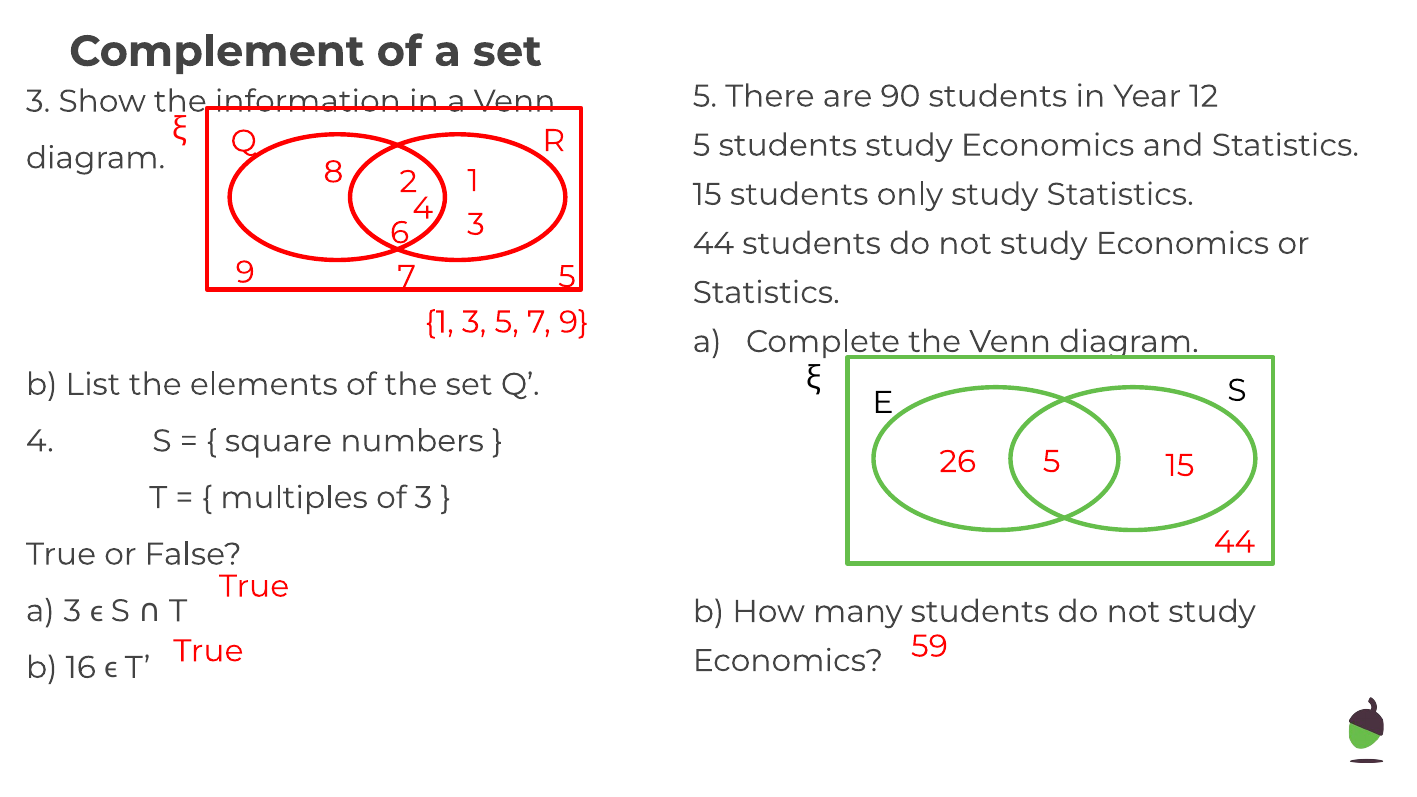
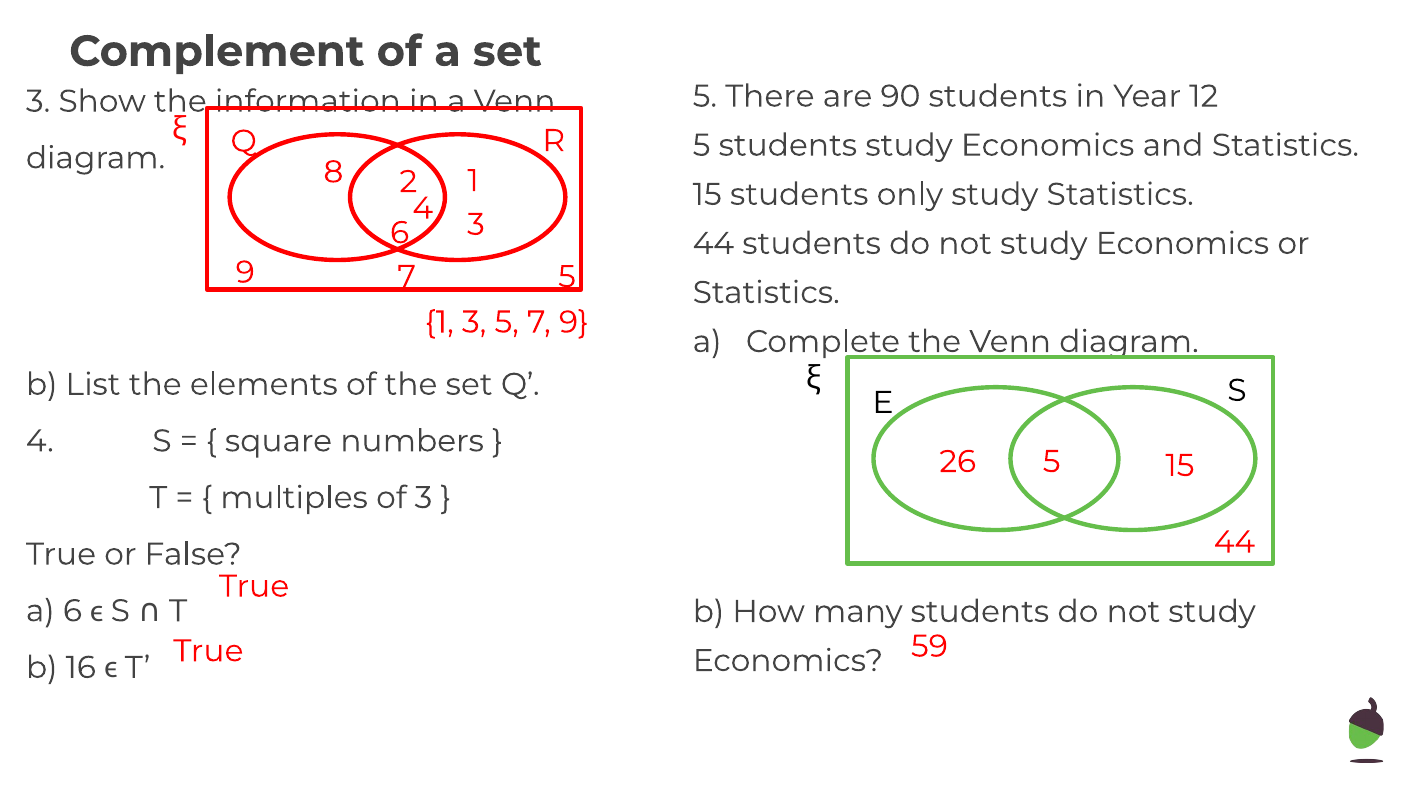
a 3: 3 -> 6
